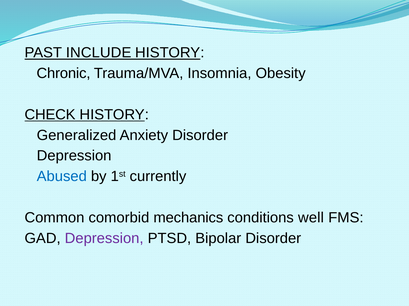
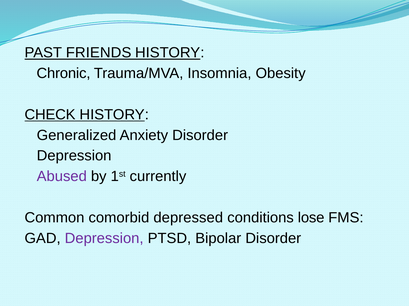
INCLUDE: INCLUDE -> FRIENDS
Abused colour: blue -> purple
mechanics: mechanics -> depressed
well: well -> lose
